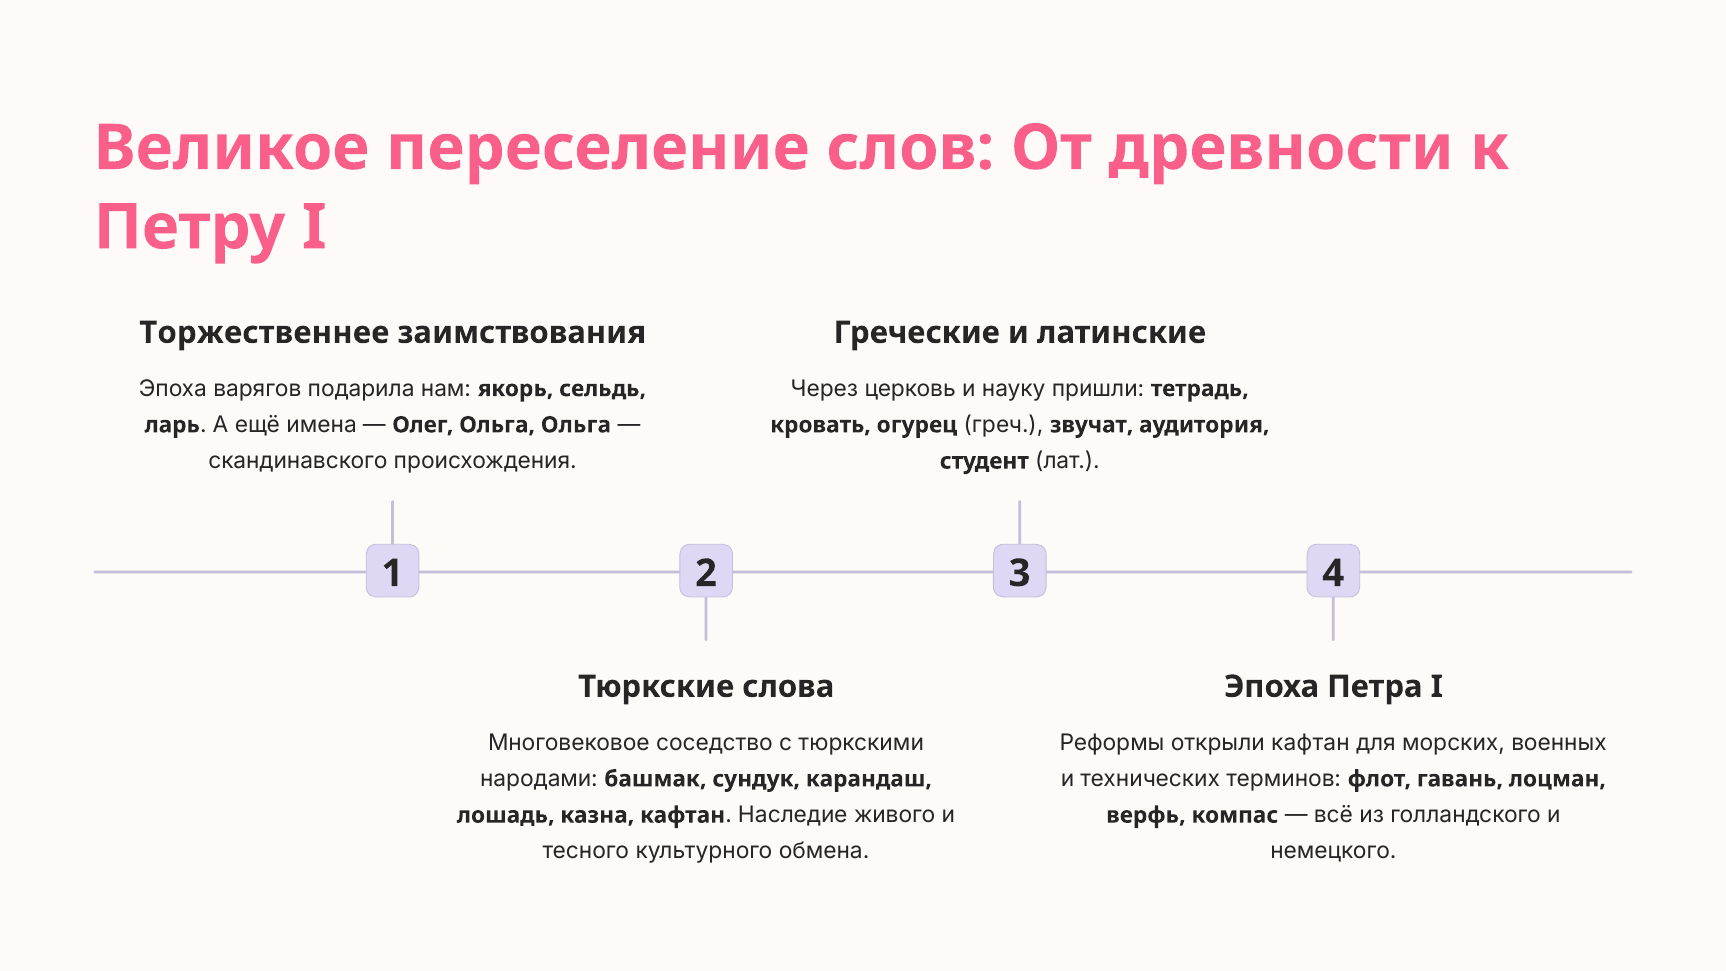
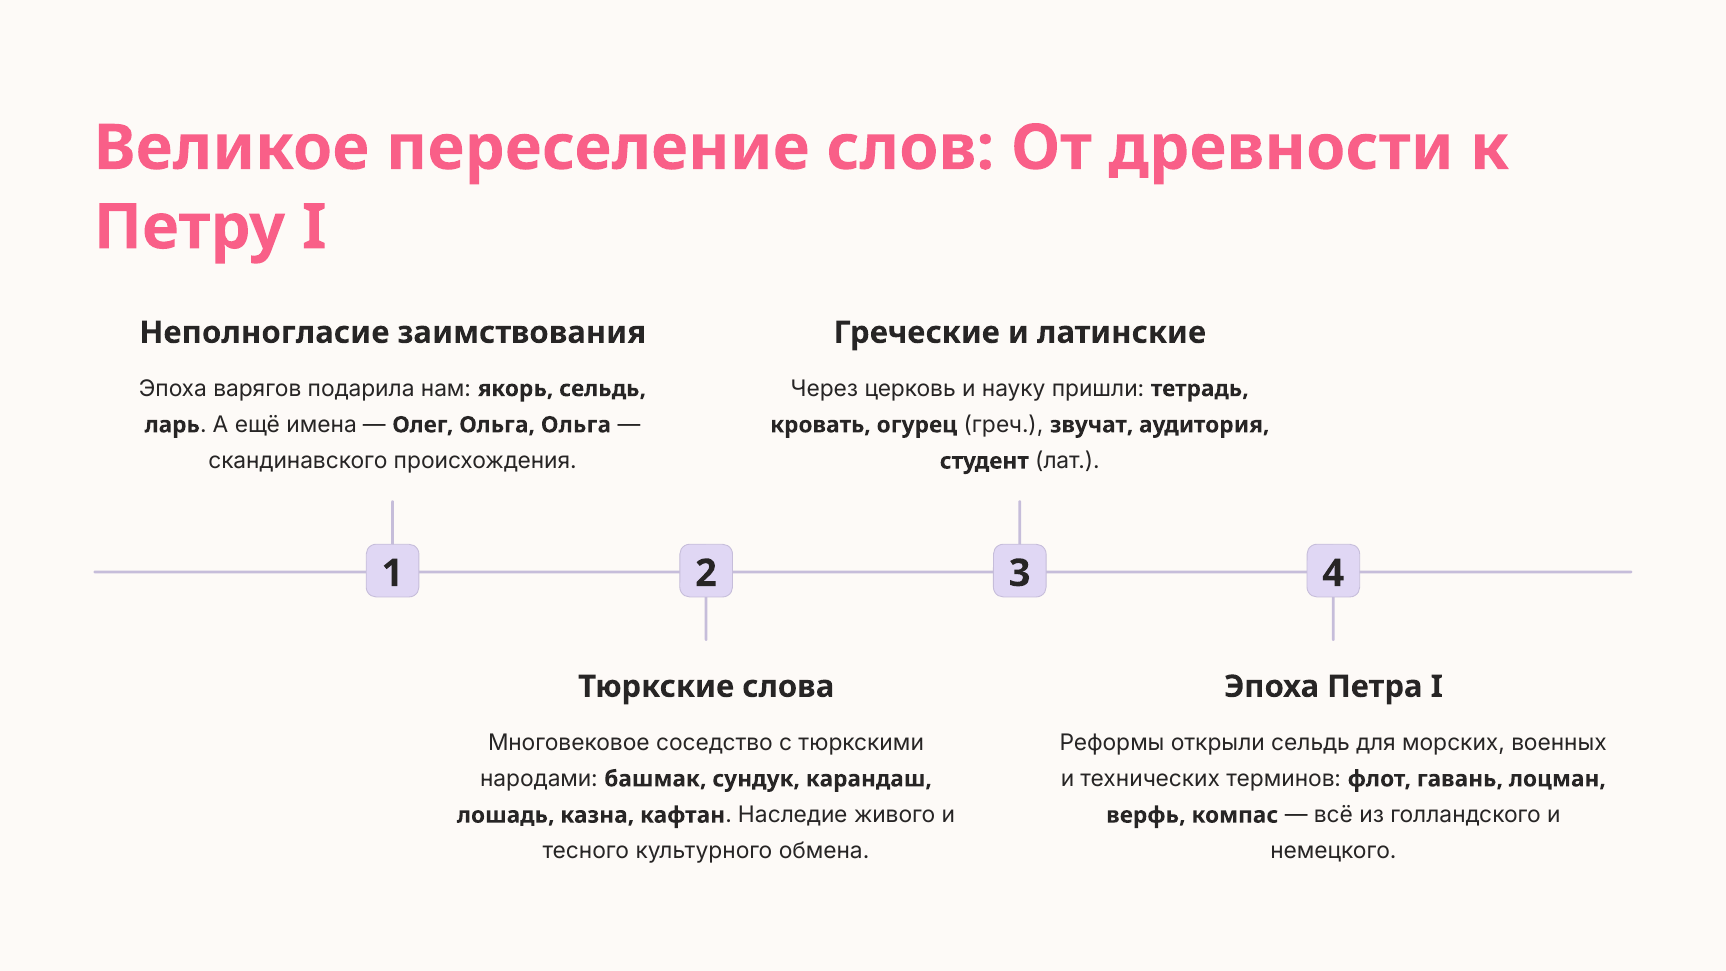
Торжественнее: Торжественнее -> Неполногласие
открыли кафтан: кафтан -> сельдь
